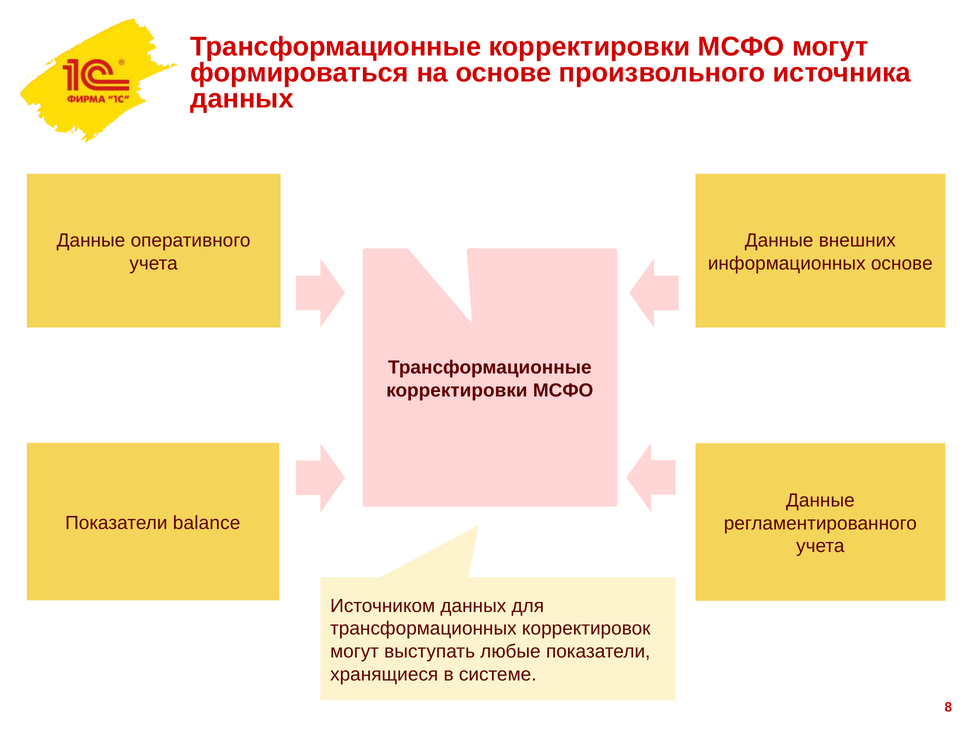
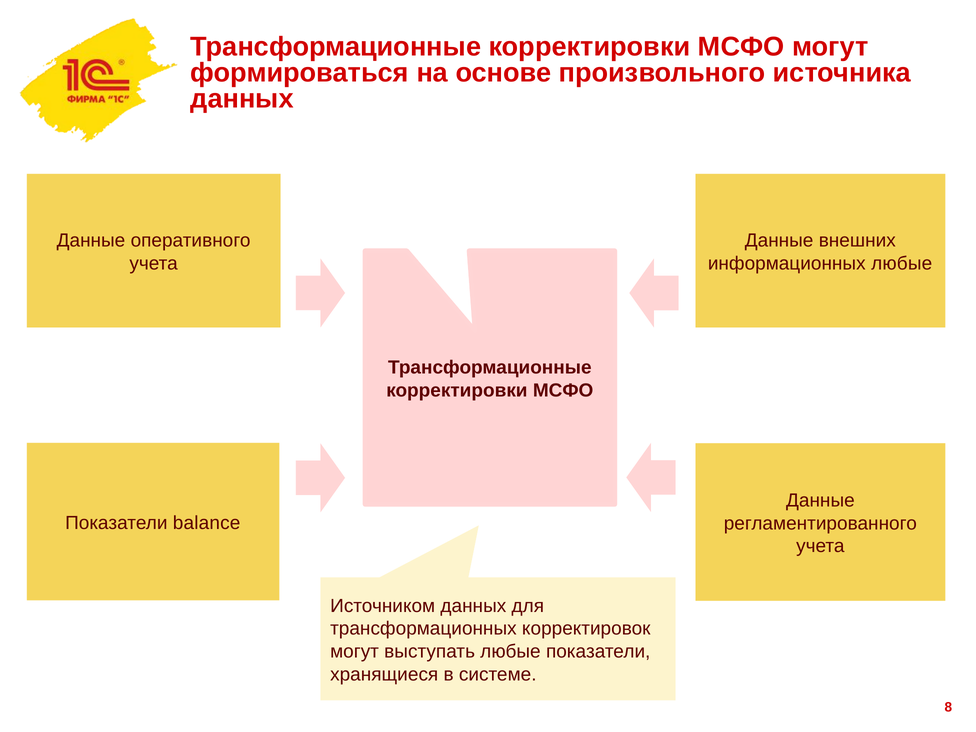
информационных основе: основе -> любые
